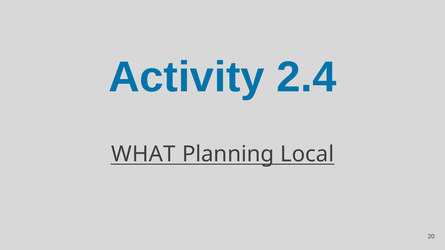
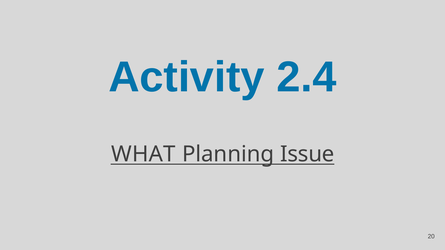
Local: Local -> Issue
